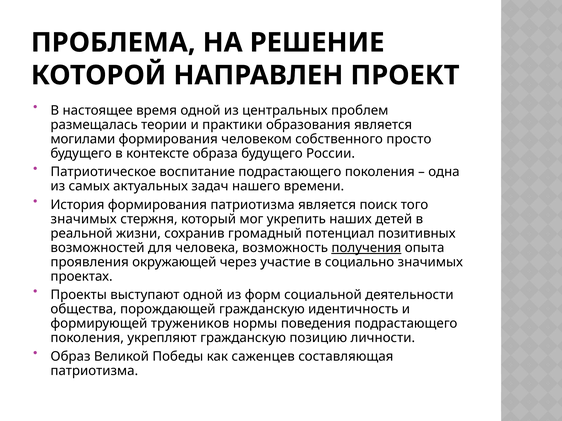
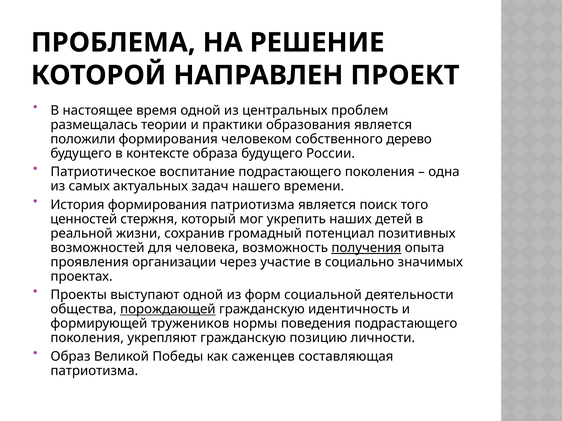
могилами: могилами -> положили
просто: просто -> дерево
значимых at (84, 219): значимых -> ценностей
окружающей: окружающей -> организации
порождающей underline: none -> present
